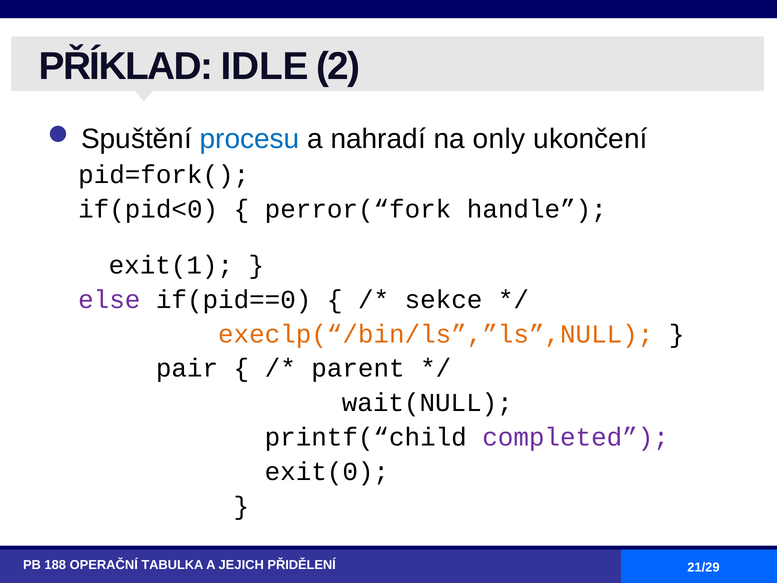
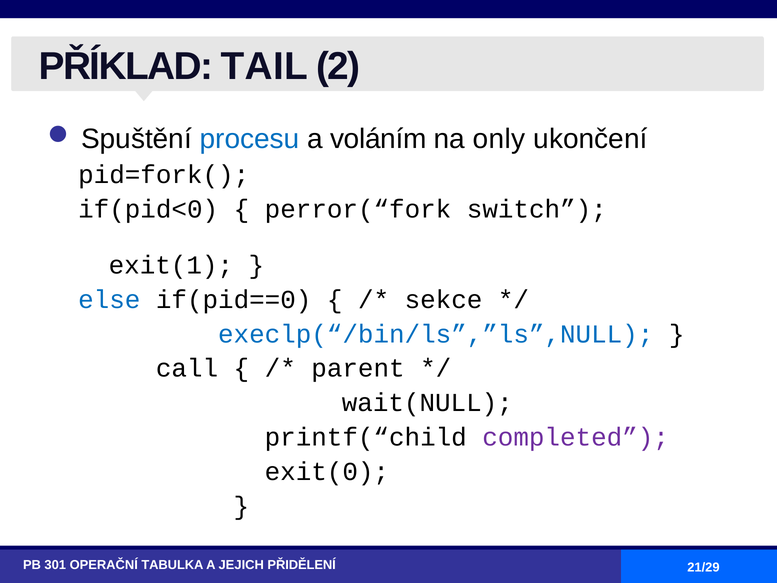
IDLE: IDLE -> TAIL
nahradí: nahradí -> voláním
handle: handle -> switch
else colour: purple -> blue
execlp(“/bin/ls”,”ls”,NULL colour: orange -> blue
pair: pair -> call
188: 188 -> 301
